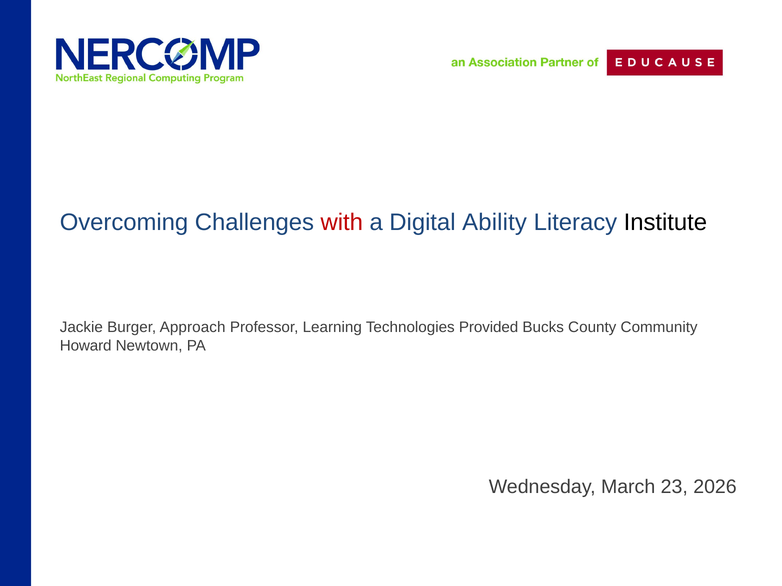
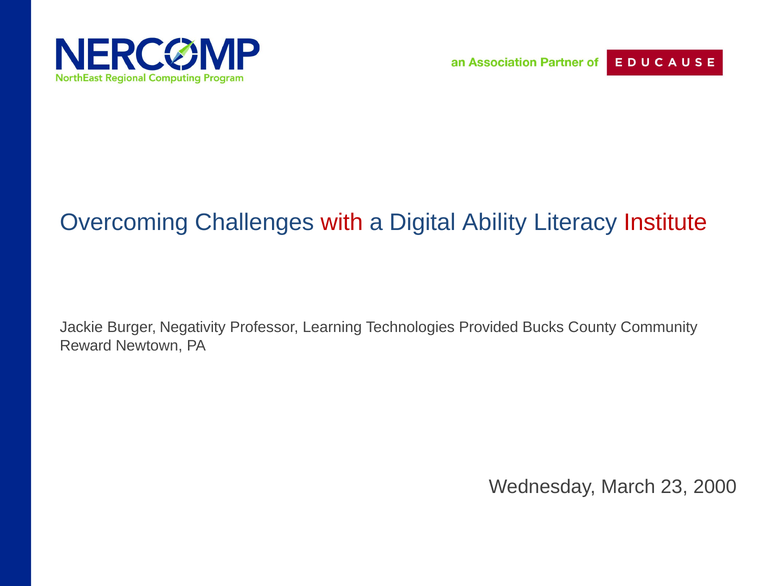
Institute colour: black -> red
Approach: Approach -> Negativity
Howard: Howard -> Reward
2026: 2026 -> 2000
